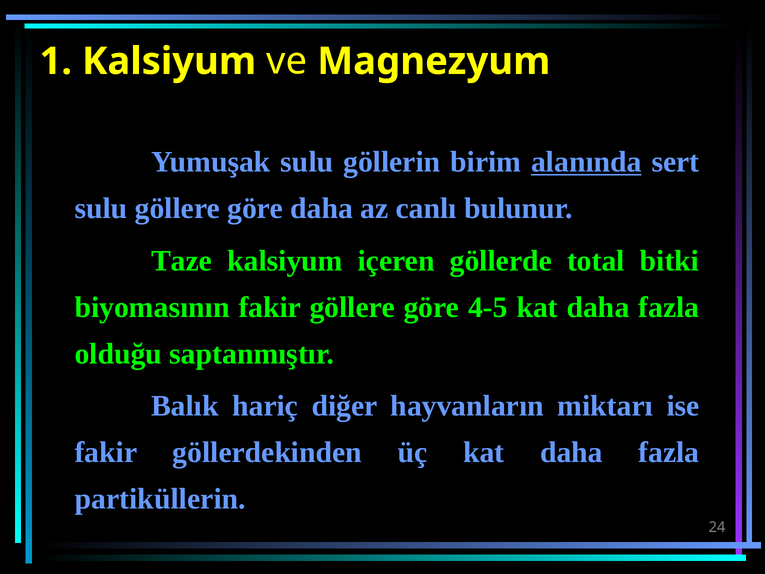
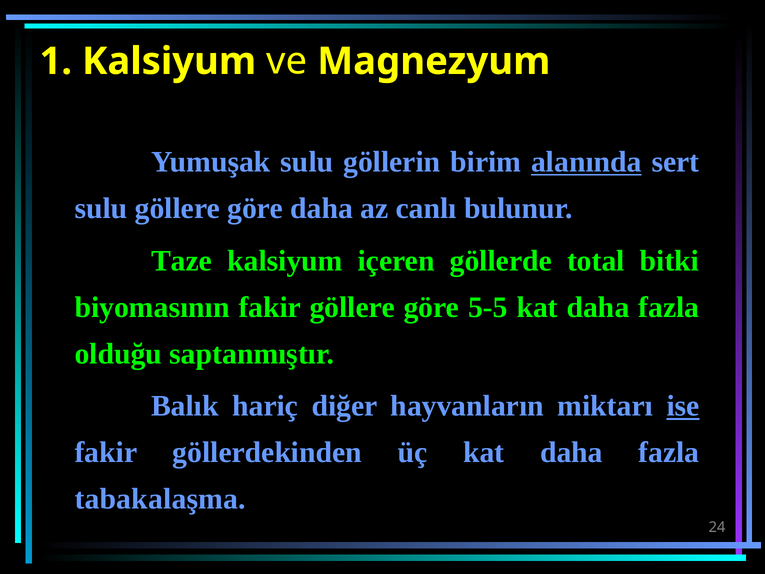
4-5: 4-5 -> 5-5
ise underline: none -> present
partiküllerin: partiküllerin -> tabakalaşma
